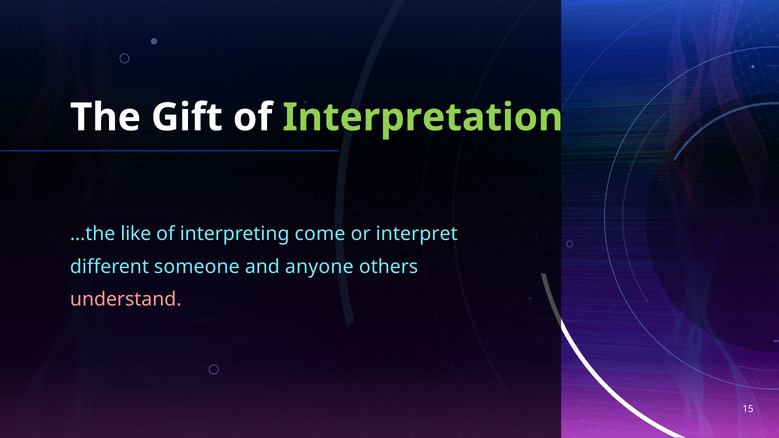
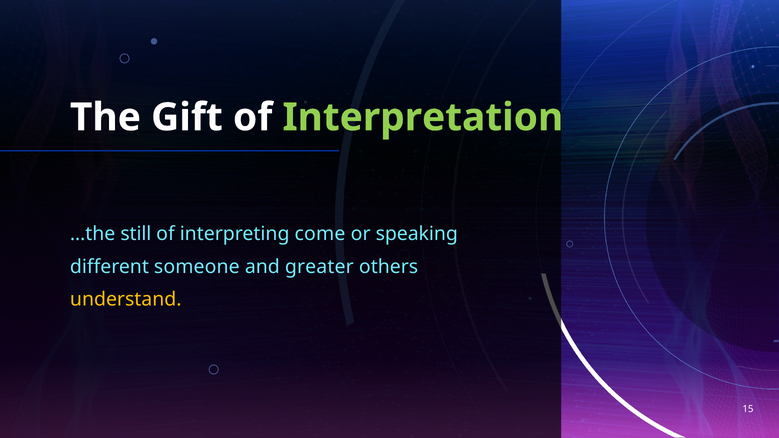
like: like -> still
interpret: interpret -> speaking
anyone: anyone -> greater
understand colour: pink -> yellow
